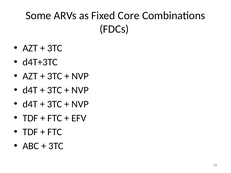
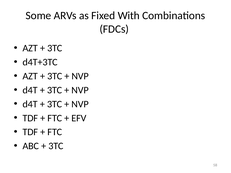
Core: Core -> With
